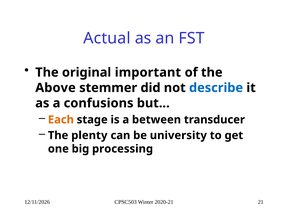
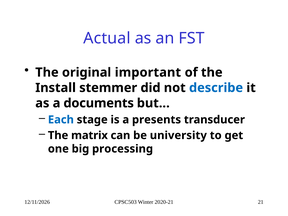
Above: Above -> Install
confusions: confusions -> documents
Each colour: orange -> blue
between: between -> presents
plenty: plenty -> matrix
